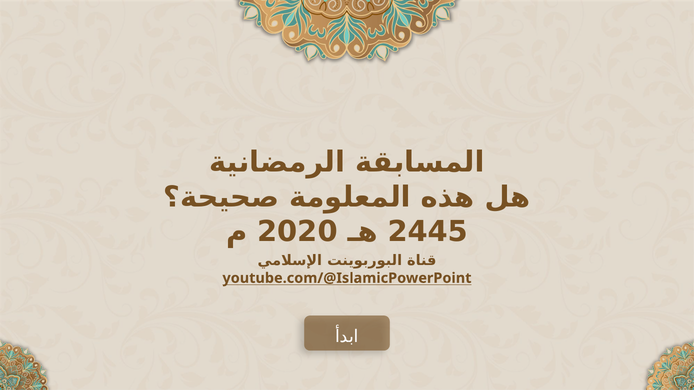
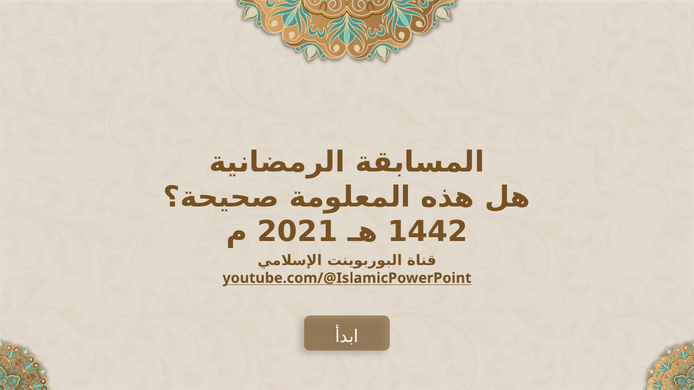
2020: 2020 -> 2021
2445: 2445 -> 1442
